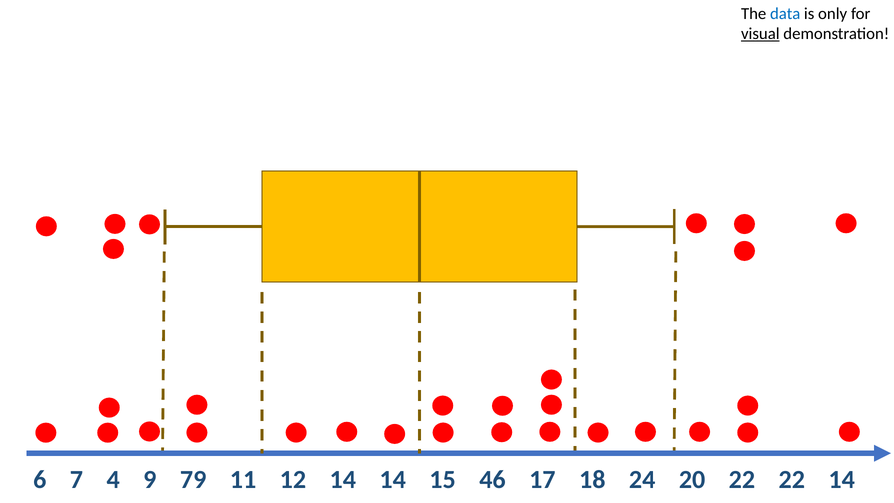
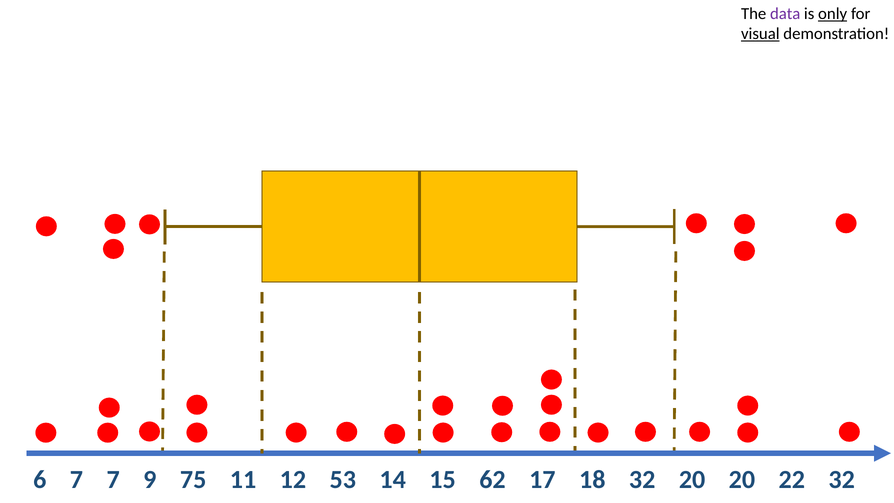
data colour: blue -> purple
only underline: none -> present
7 4: 4 -> 7
79: 79 -> 75
12 14: 14 -> 53
46: 46 -> 62
18 24: 24 -> 32
20 22: 22 -> 20
22 14: 14 -> 32
